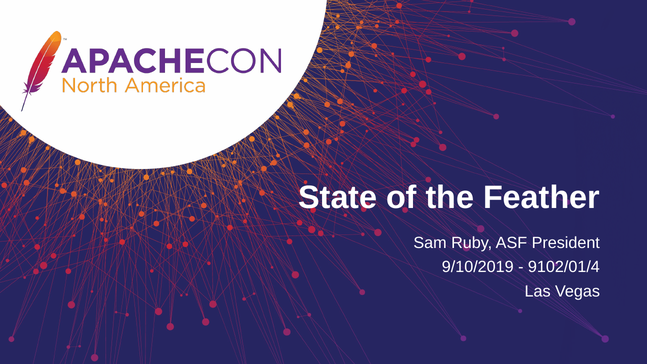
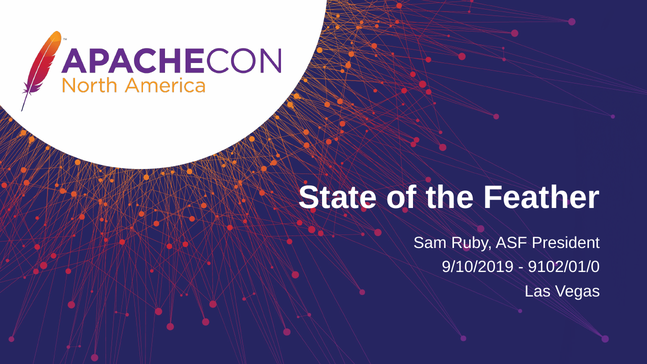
9102/01/4: 9102/01/4 -> 9102/01/0
